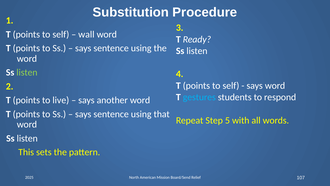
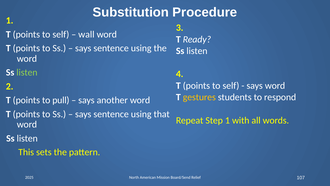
gestures colour: light blue -> yellow
live: live -> pull
Step 5: 5 -> 1
